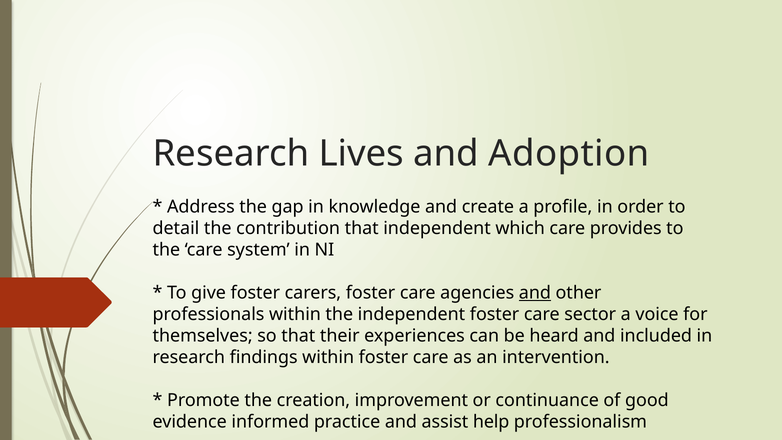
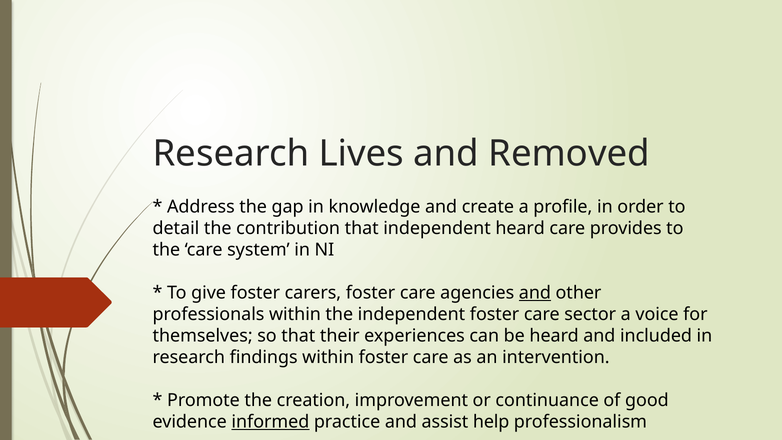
Adoption: Adoption -> Removed
independent which: which -> heard
informed underline: none -> present
